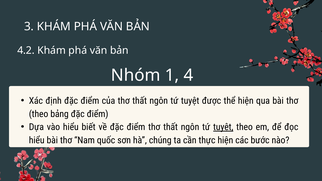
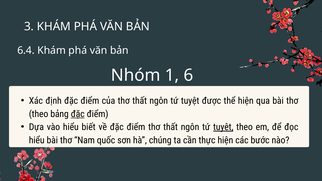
4.2: 4.2 -> 6.4
4: 4 -> 6
đặc at (78, 114) underline: none -> present
